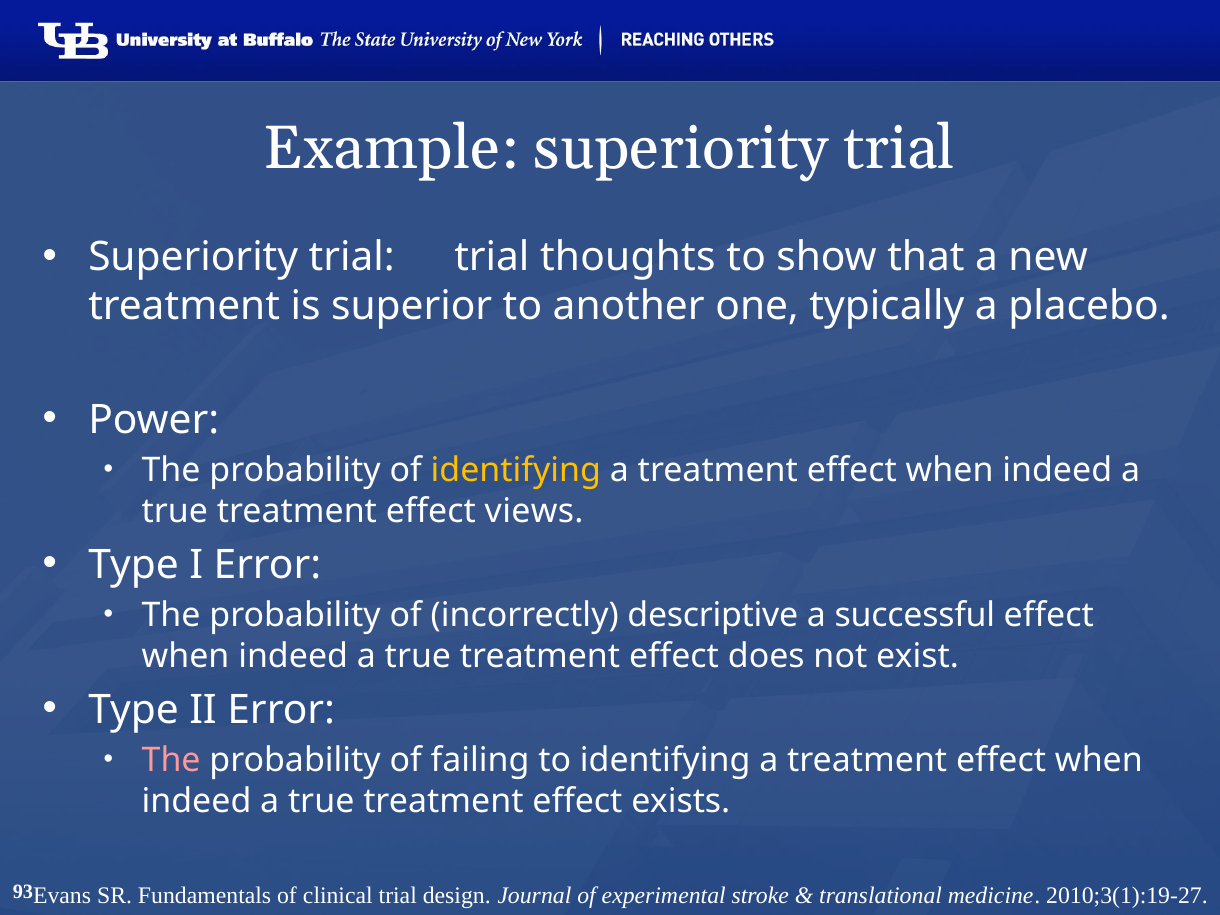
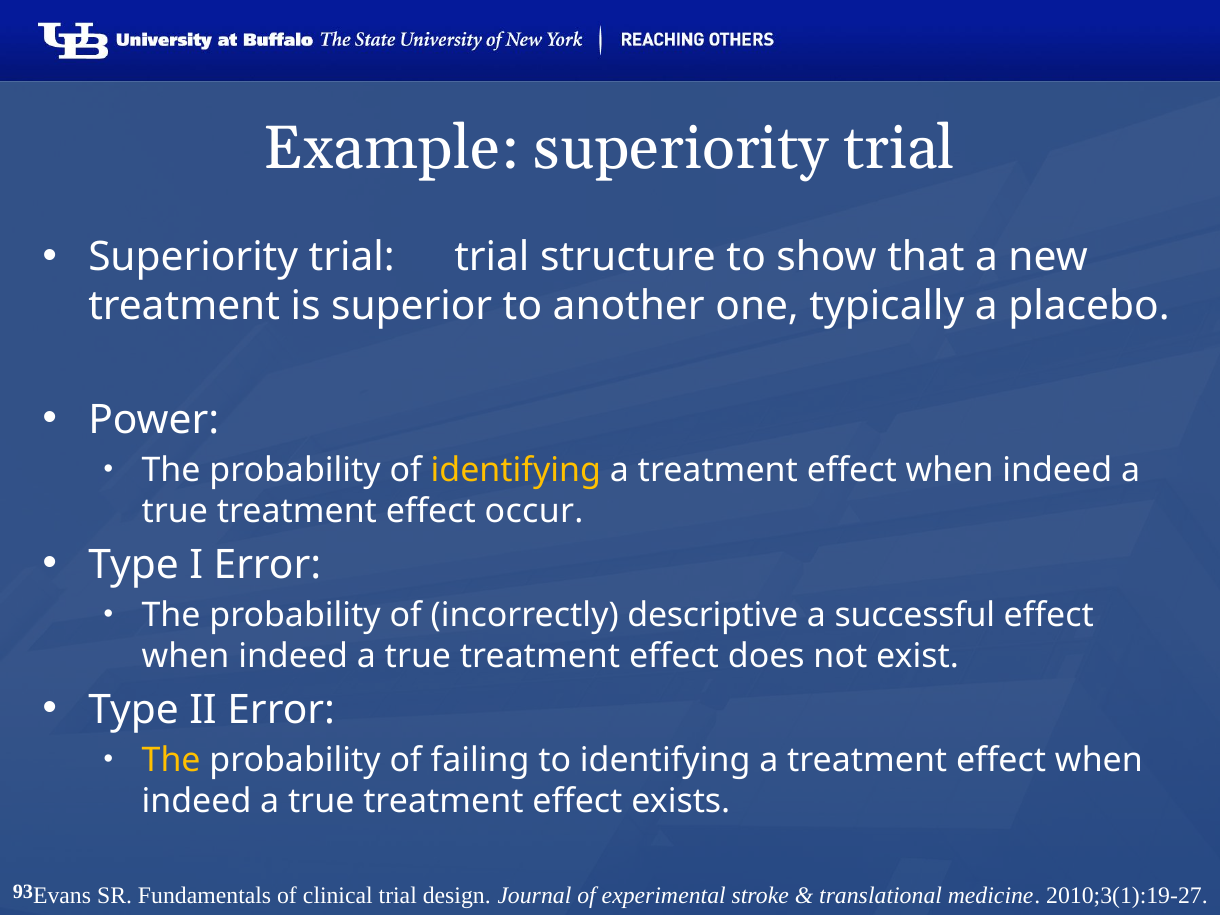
thoughts: thoughts -> structure
views: views -> occur
The at (171, 761) colour: pink -> yellow
